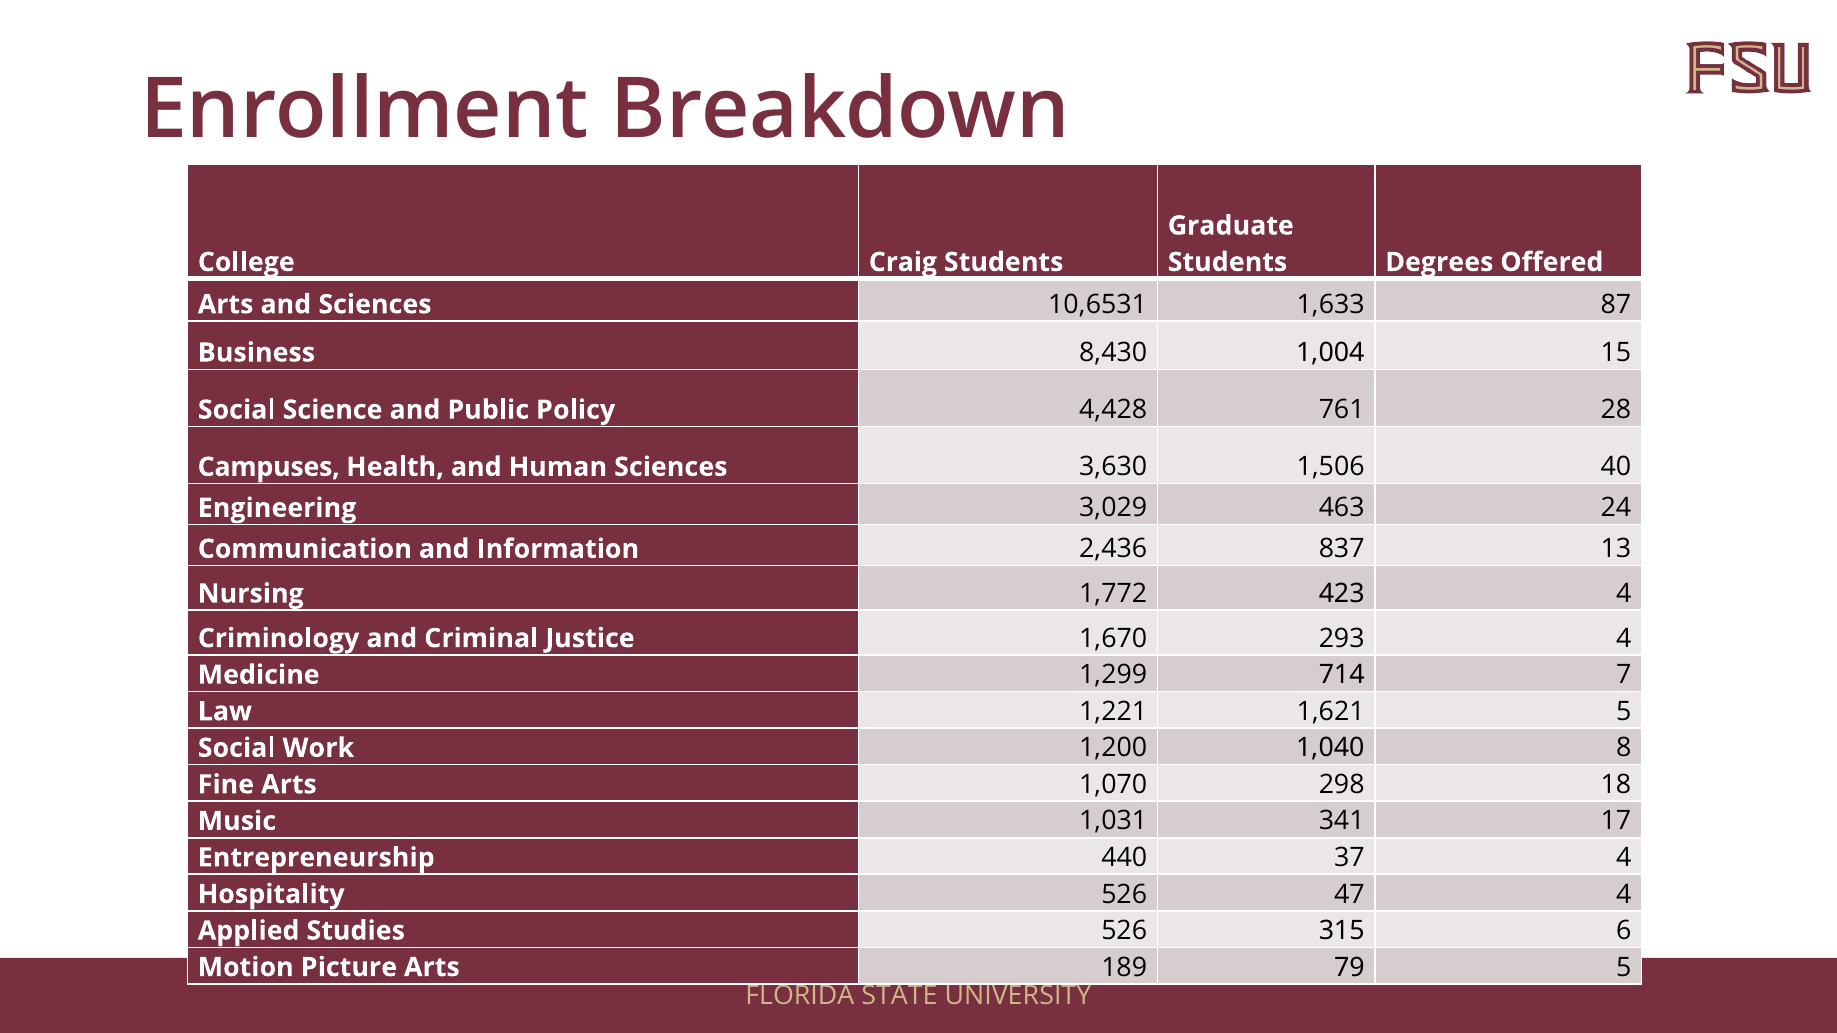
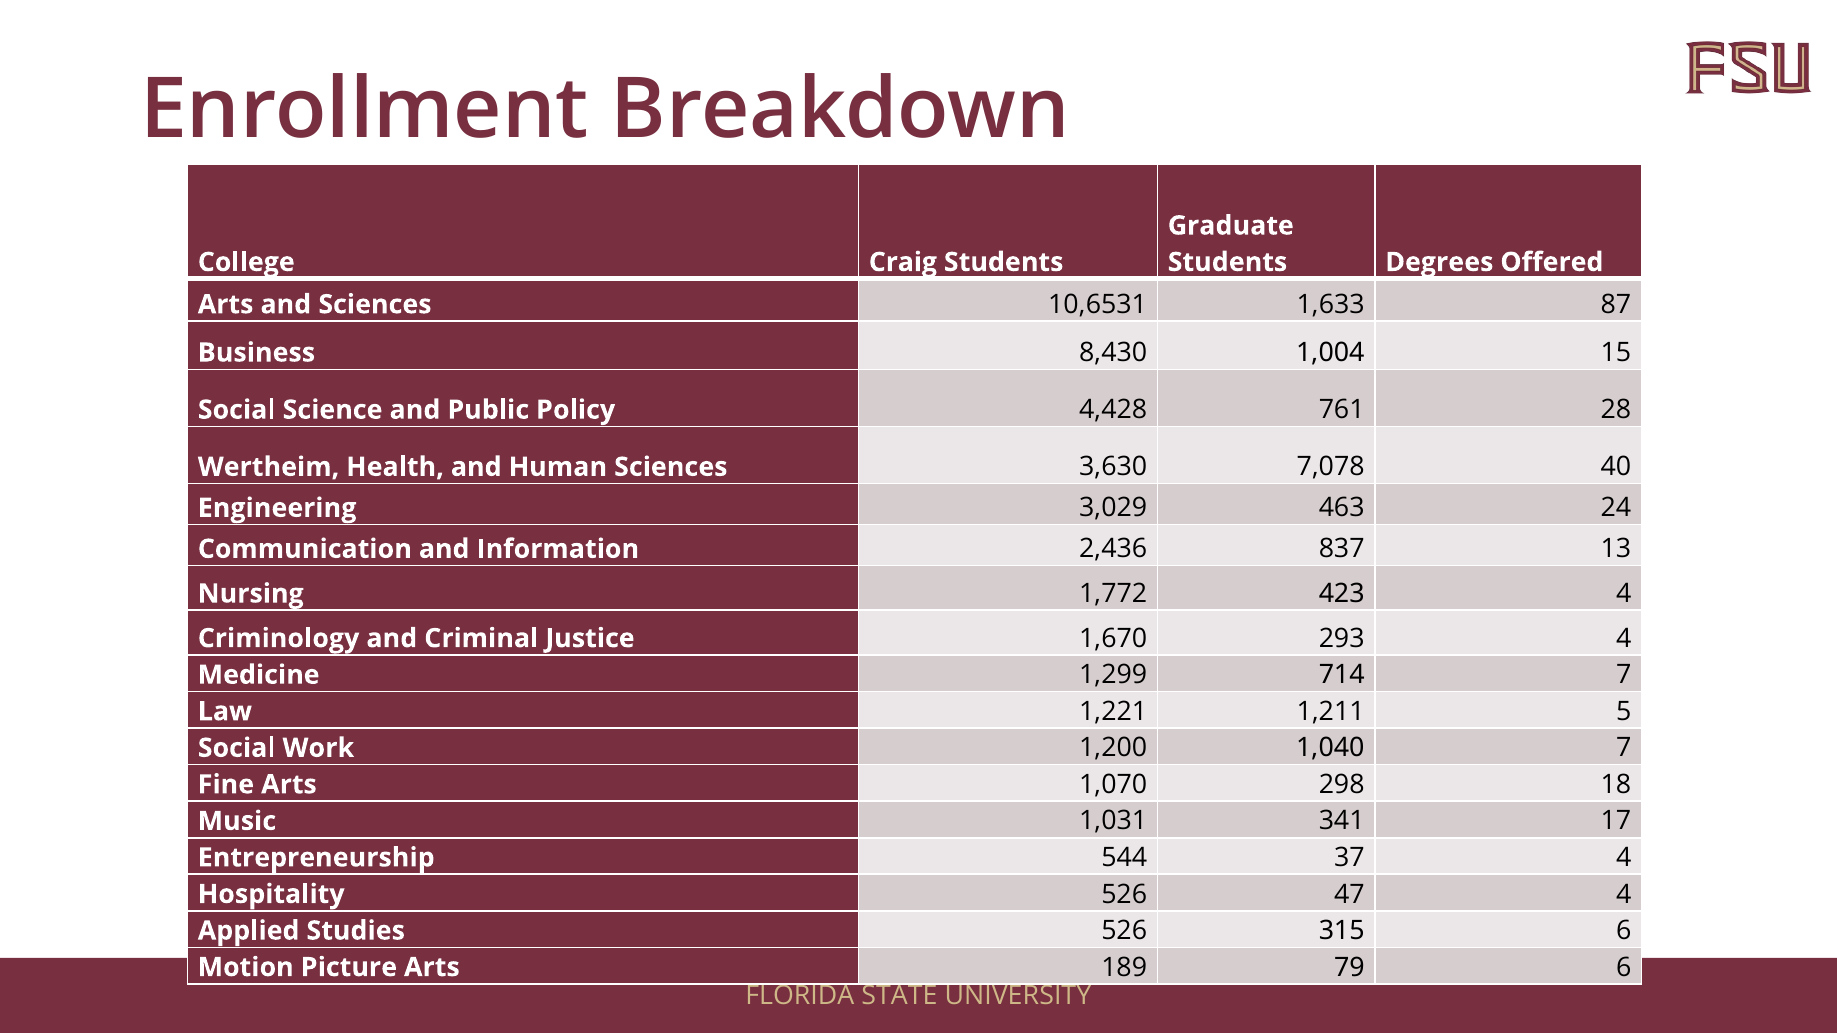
Campuses: Campuses -> Wertheim
1,506: 1,506 -> 7,078
1,621: 1,621 -> 1,211
8 at (1624, 748): 8 -> 7
440: 440 -> 544
79 5: 5 -> 6
